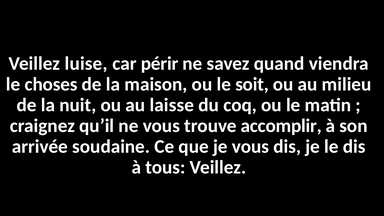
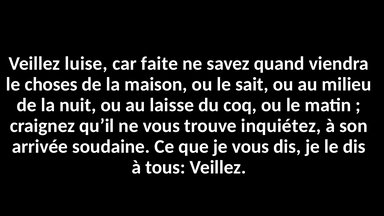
périr: périr -> faite
soit: soit -> sait
accomplir: accomplir -> inquiétez
